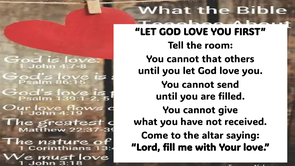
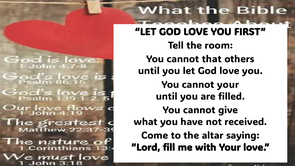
cannot send: send -> your
